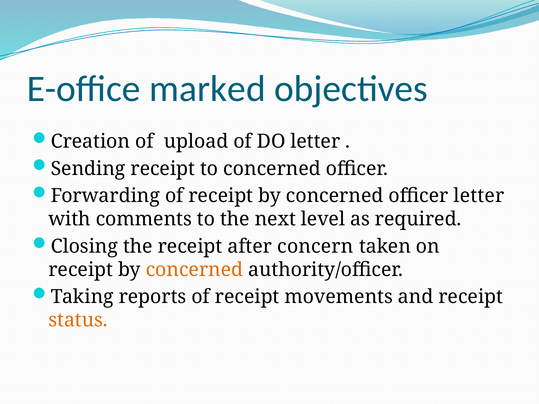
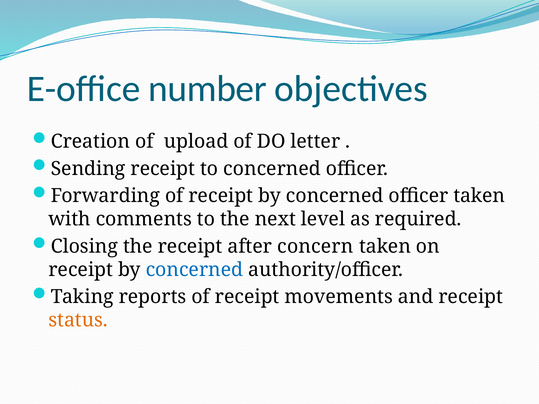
marked: marked -> number
officer letter: letter -> taken
concerned at (194, 270) colour: orange -> blue
